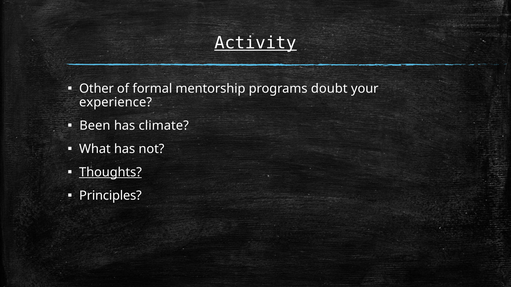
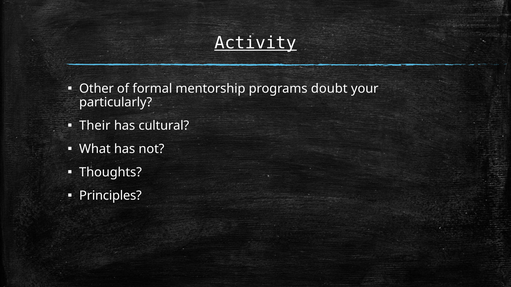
experience: experience -> particularly
Been: Been -> Their
climate: climate -> cultural
Thoughts underline: present -> none
